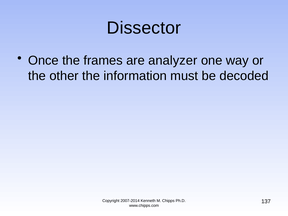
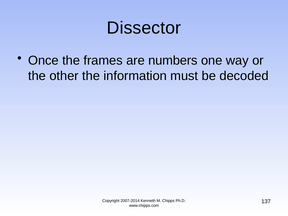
analyzer: analyzer -> numbers
